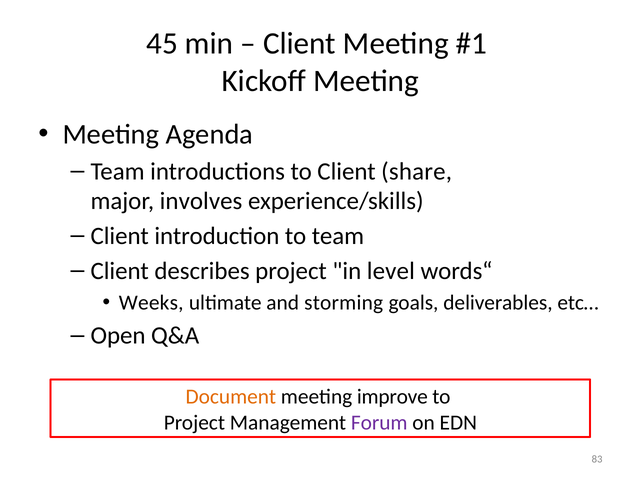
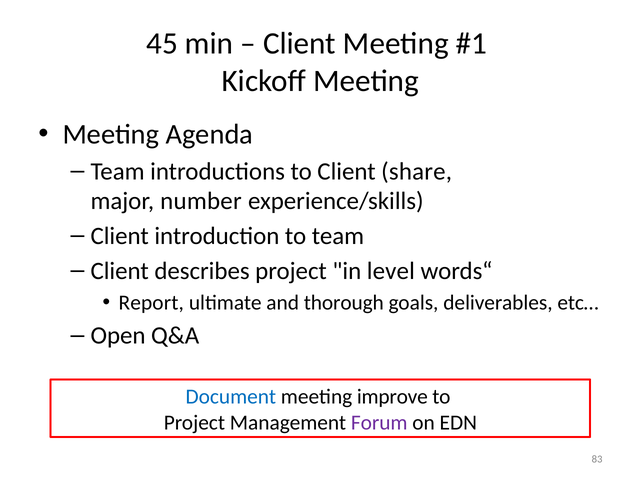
involves: involves -> number
Weeks: Weeks -> Report
storming: storming -> thorough
Document colour: orange -> blue
